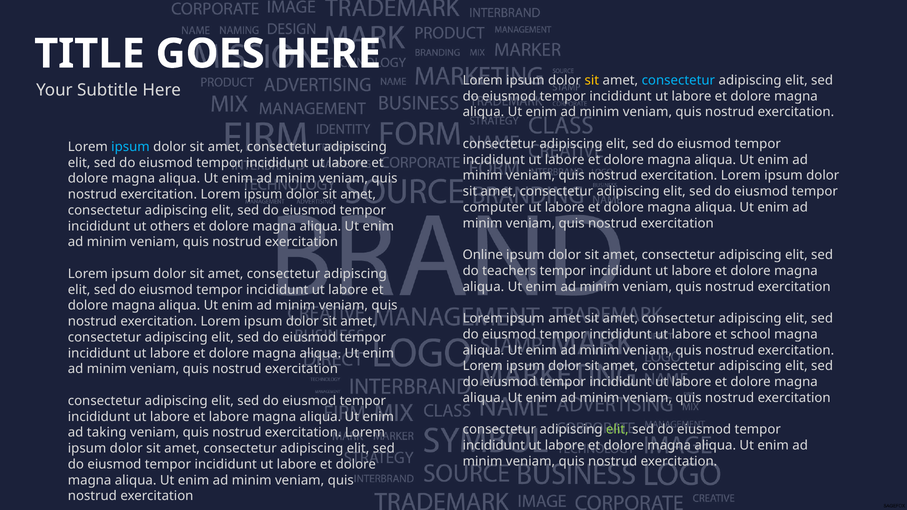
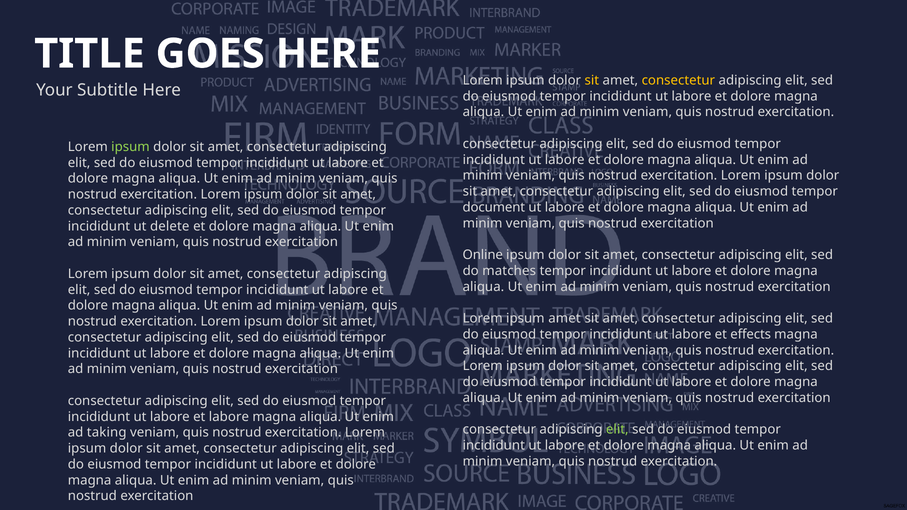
consectetur at (678, 80) colour: light blue -> yellow
ipsum at (130, 147) colour: light blue -> light green
computer: computer -> document
others: others -> delete
teachers: teachers -> matches
school: school -> effects
